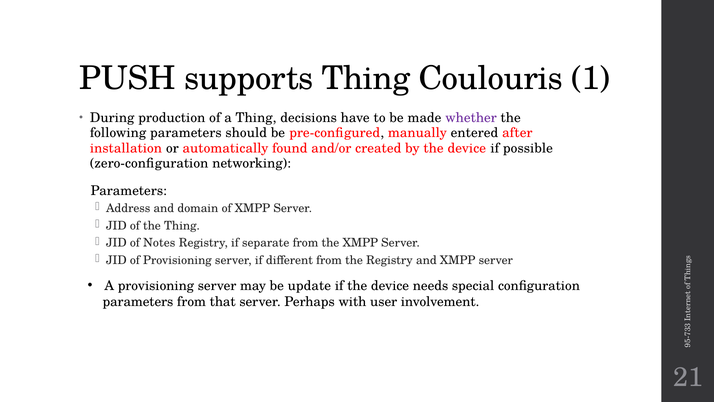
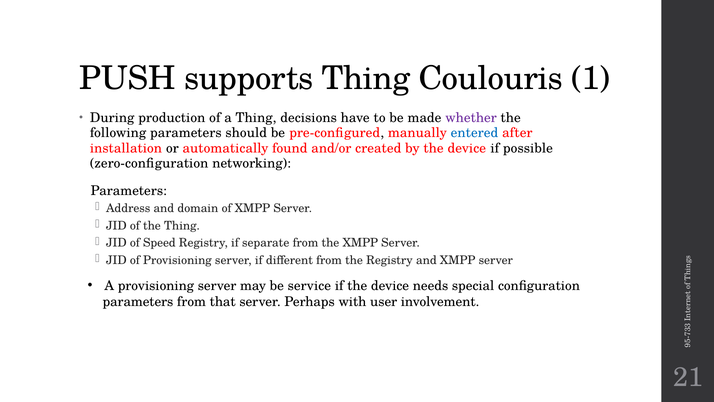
entered colour: black -> blue
Notes: Notes -> Speed
update: update -> service
